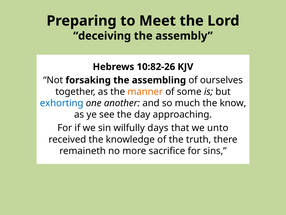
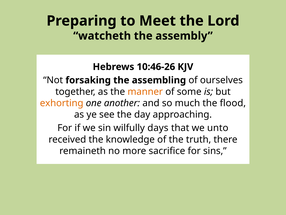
deceiving: deceiving -> watcheth
10:82-26: 10:82-26 -> 10:46-26
exhorting colour: blue -> orange
know: know -> flood
